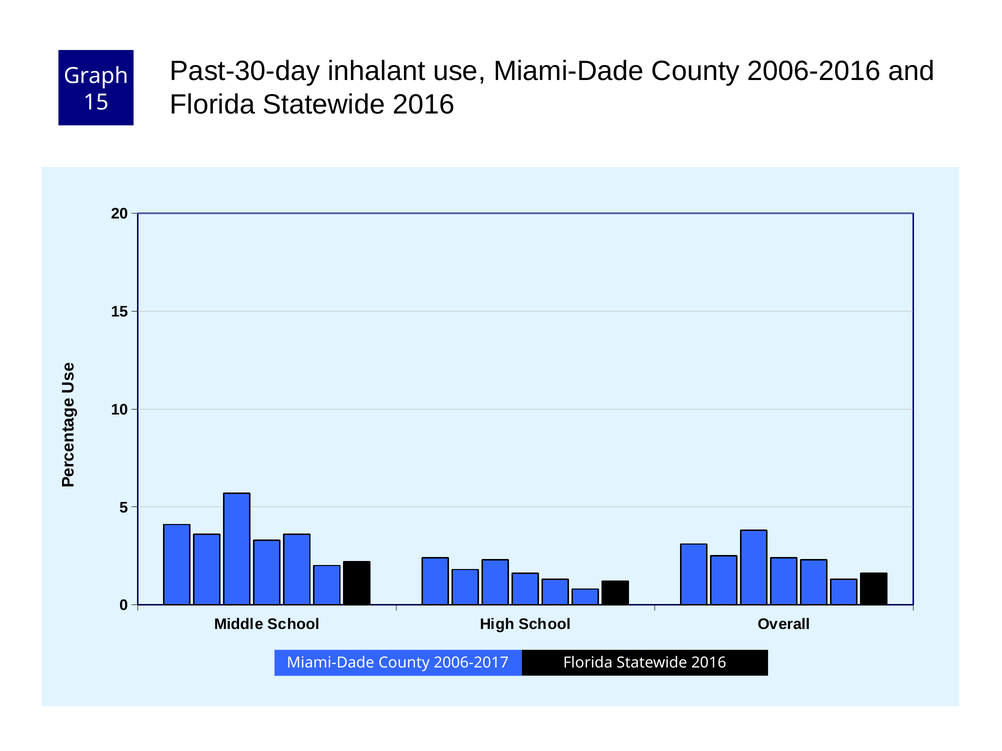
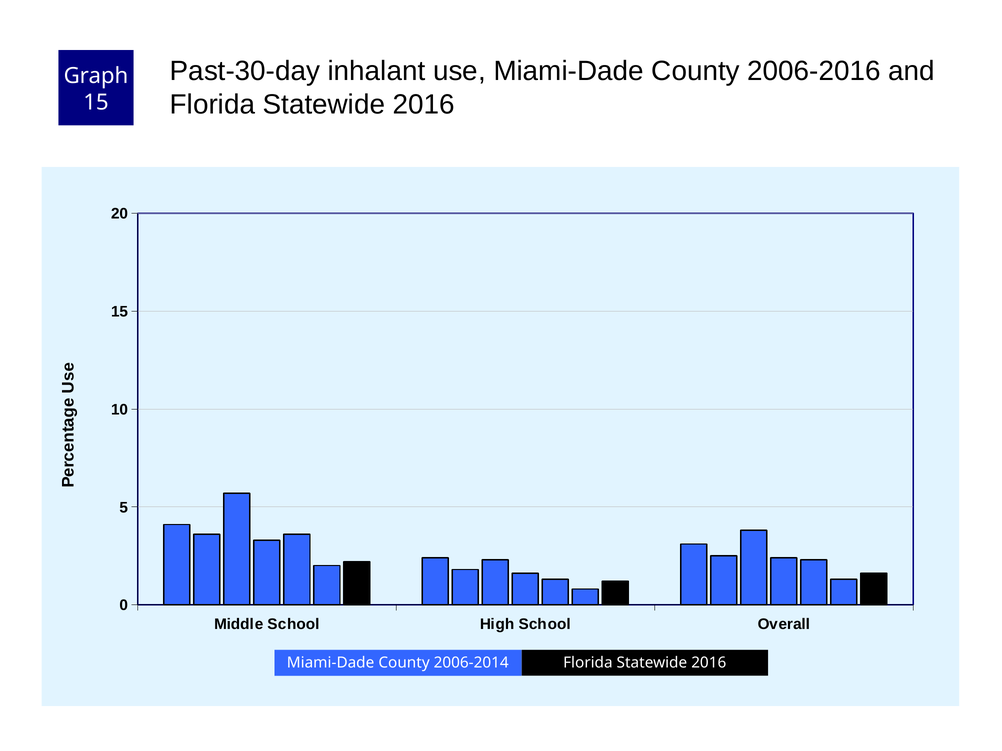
2006-2017: 2006-2017 -> 2006-2014
